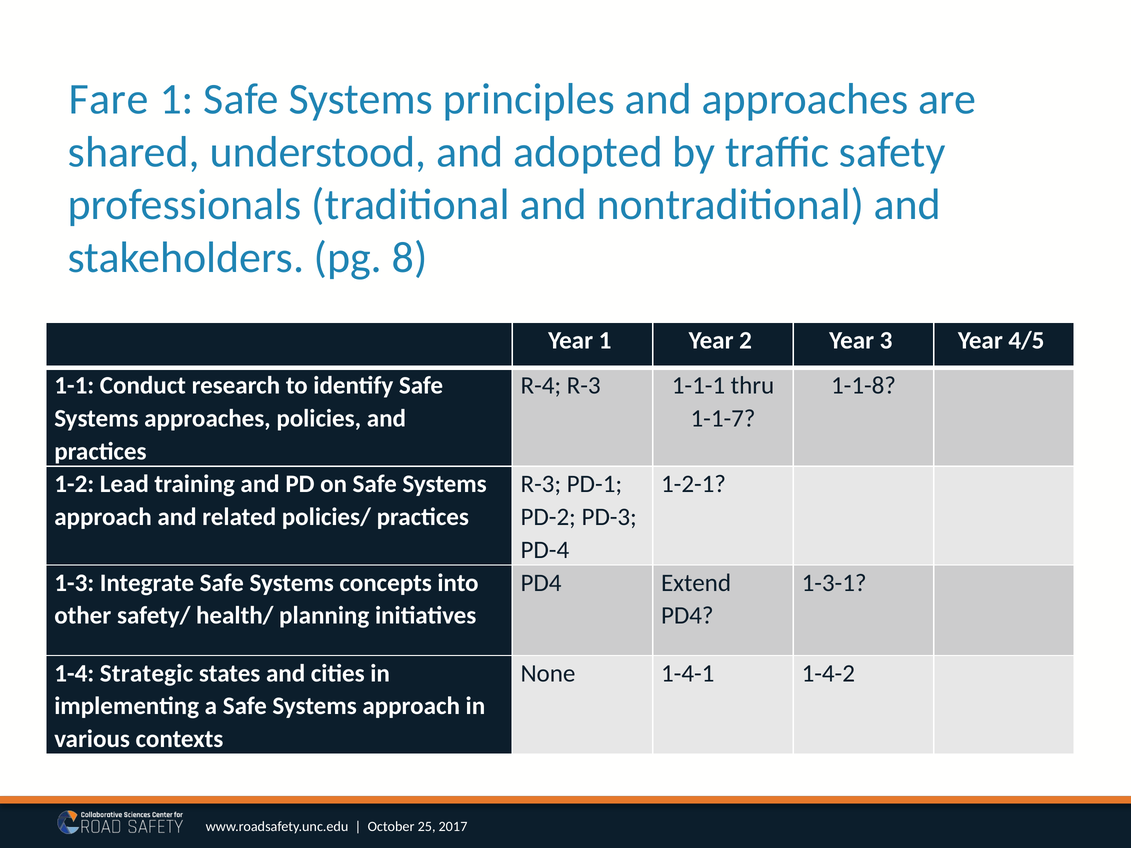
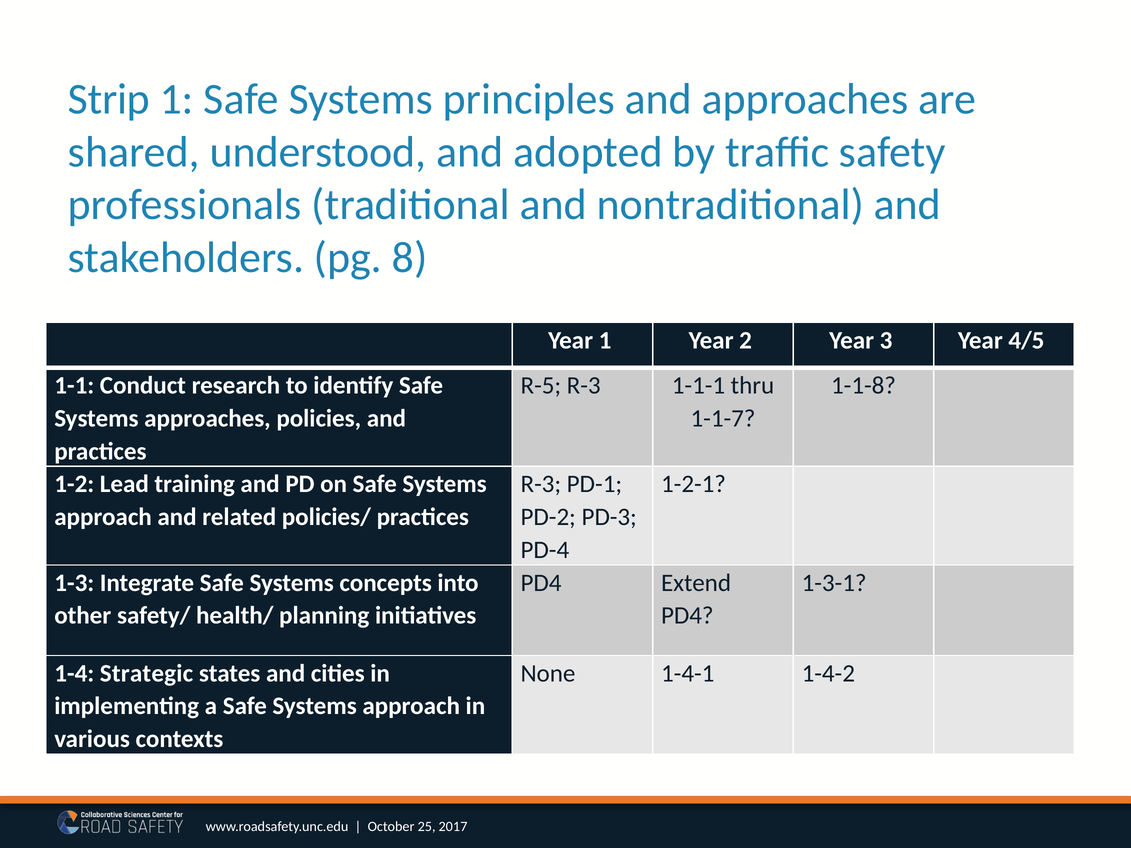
Fare: Fare -> Strip
R-4: R-4 -> R-5
